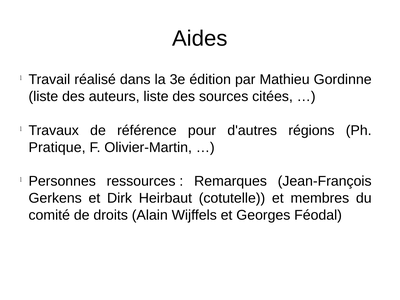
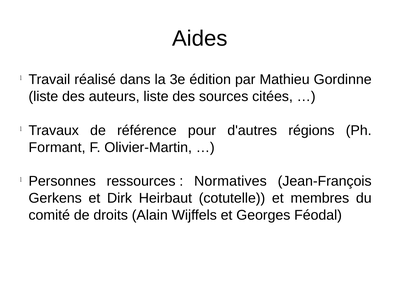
Pratique: Pratique -> Formant
Remarques: Remarques -> Normatives
